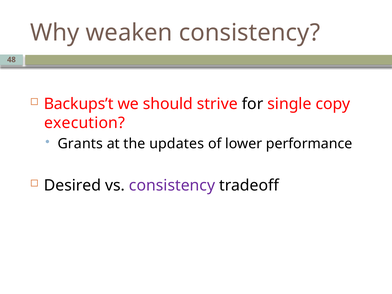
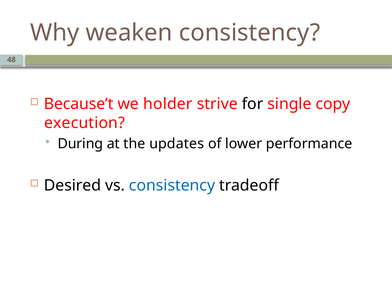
Backups’t: Backups’t -> Because’t
should: should -> holder
Grants: Grants -> During
consistency at (172, 186) colour: purple -> blue
